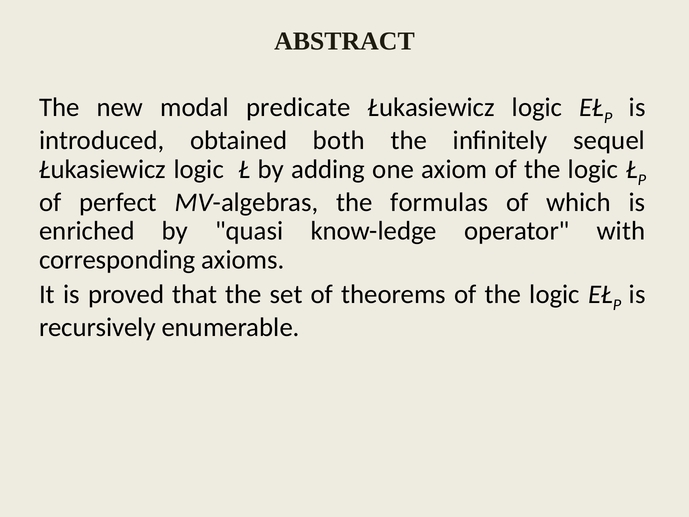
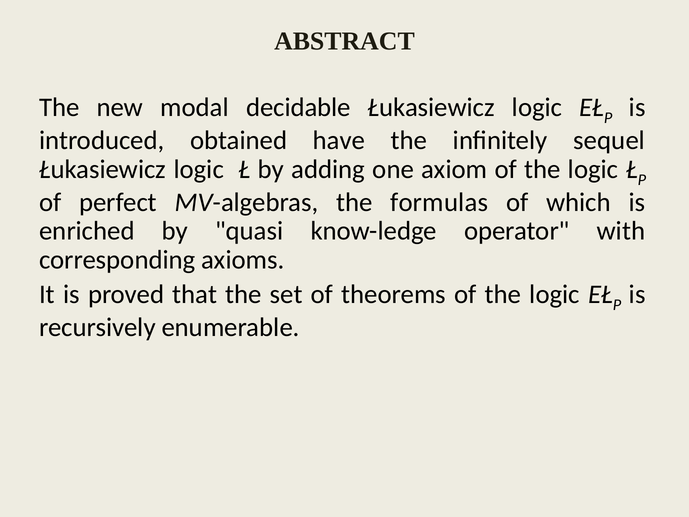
predicate: predicate -> decidable
both: both -> have
